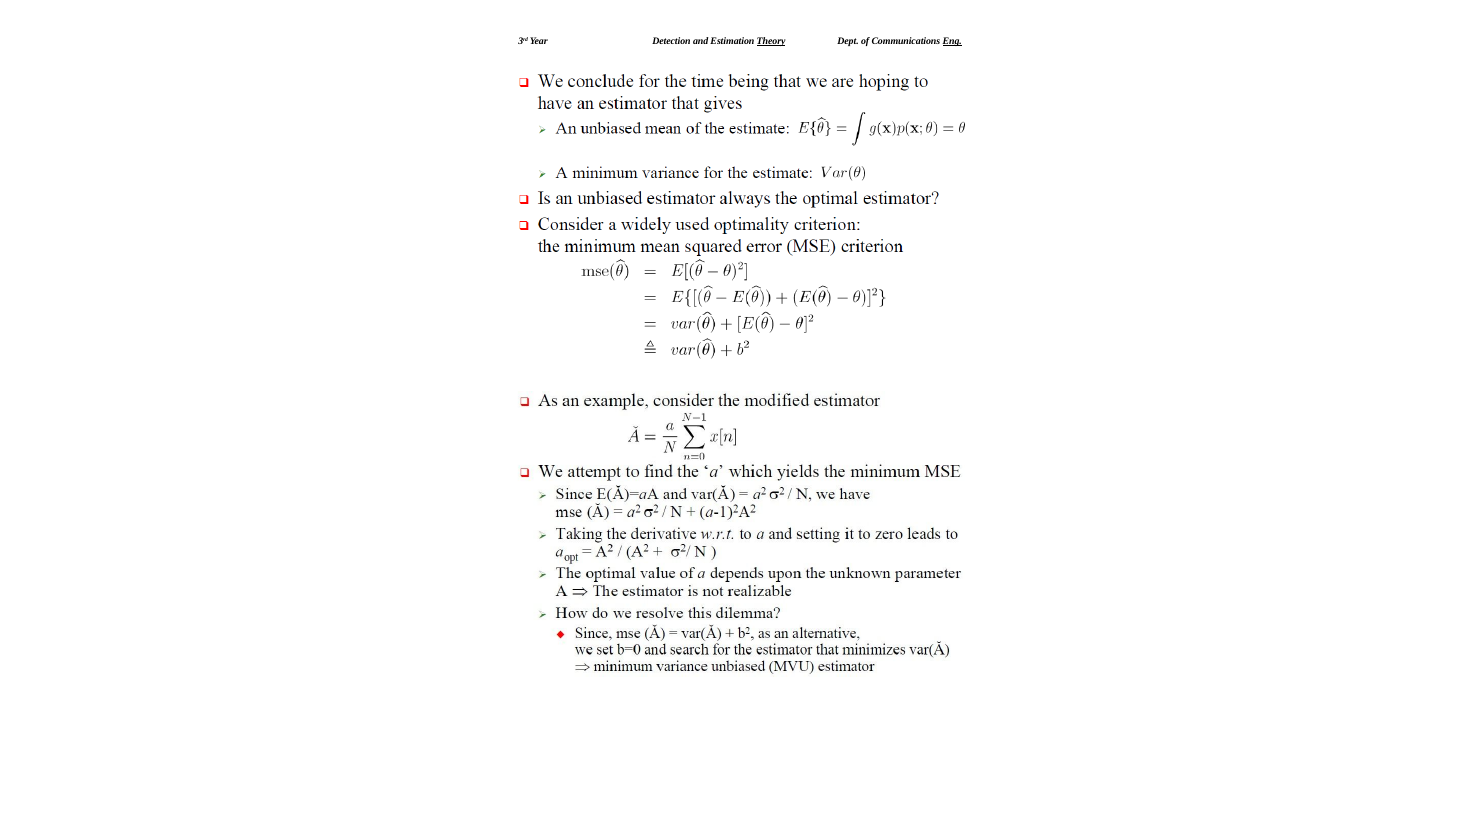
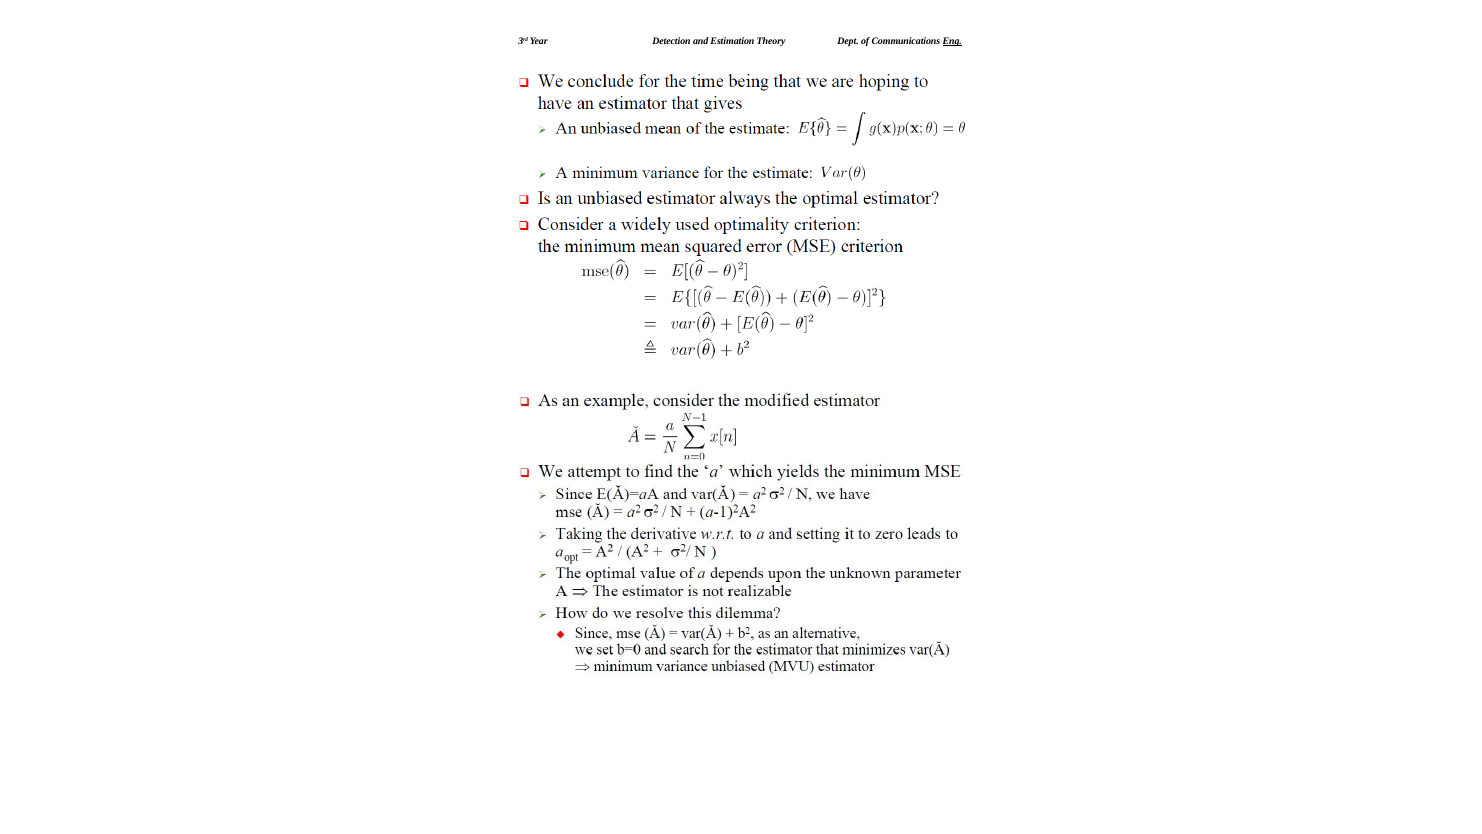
Theory underline: present -> none
